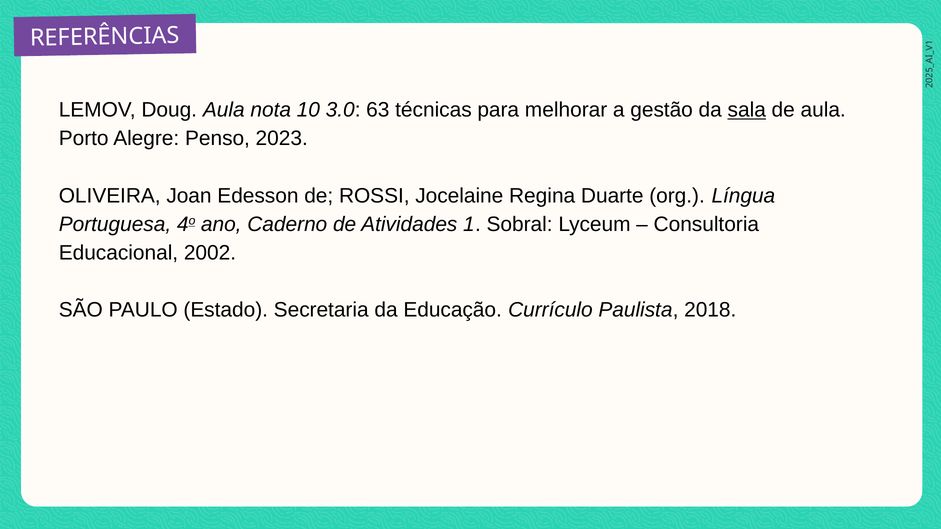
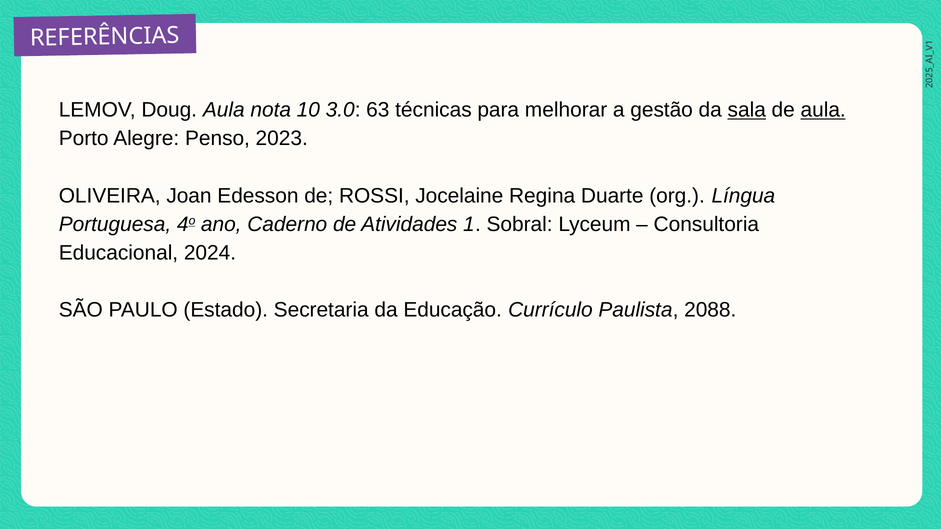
aula at (823, 110) underline: none -> present
2002: 2002 -> 2024
2018: 2018 -> 2088
